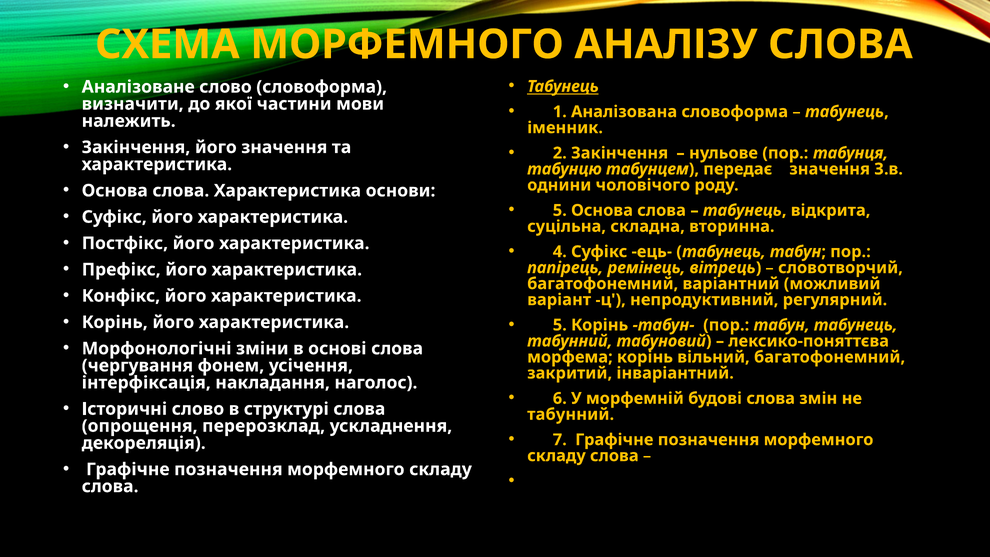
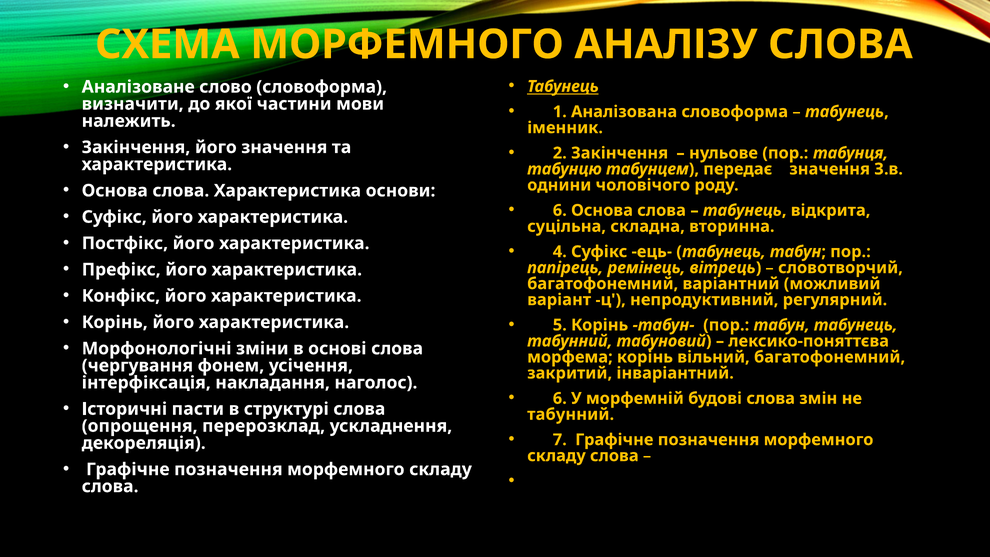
5 at (560, 210): 5 -> 6
Історичні слово: слово -> пасти
